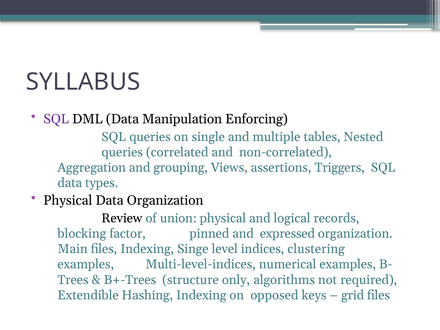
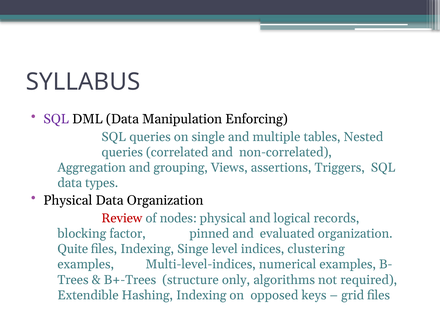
Review colour: black -> red
union: union -> nodes
expressed: expressed -> evaluated
Main: Main -> Quite
